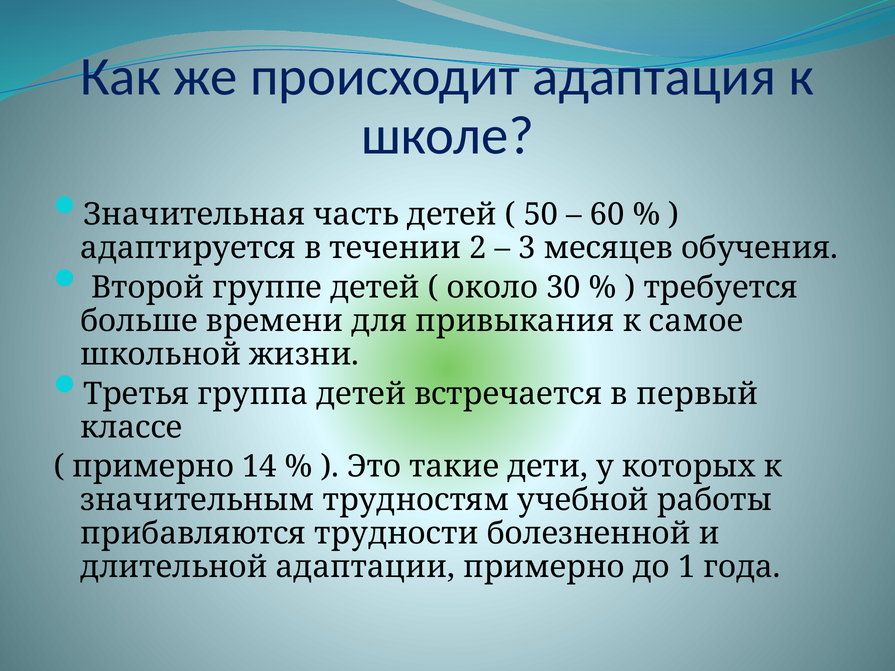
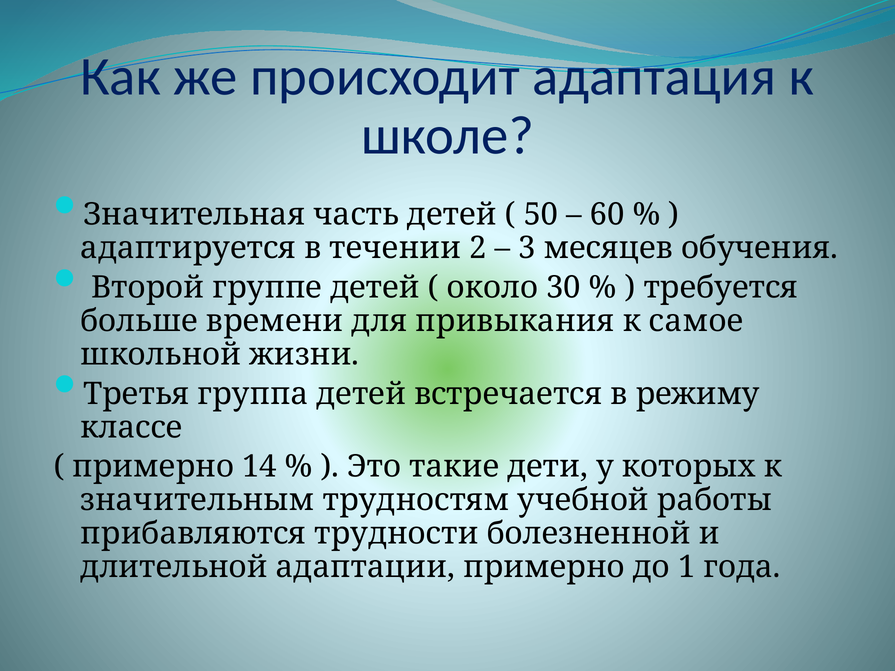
первый: первый -> режиму
